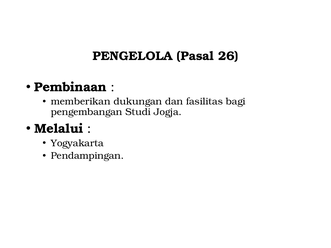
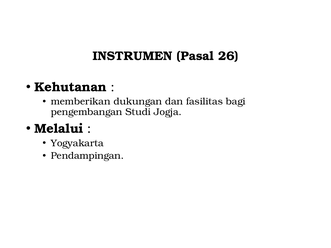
PENGELOLA: PENGELOLA -> INSTRUMEN
Pembinaan: Pembinaan -> Kehutanan
